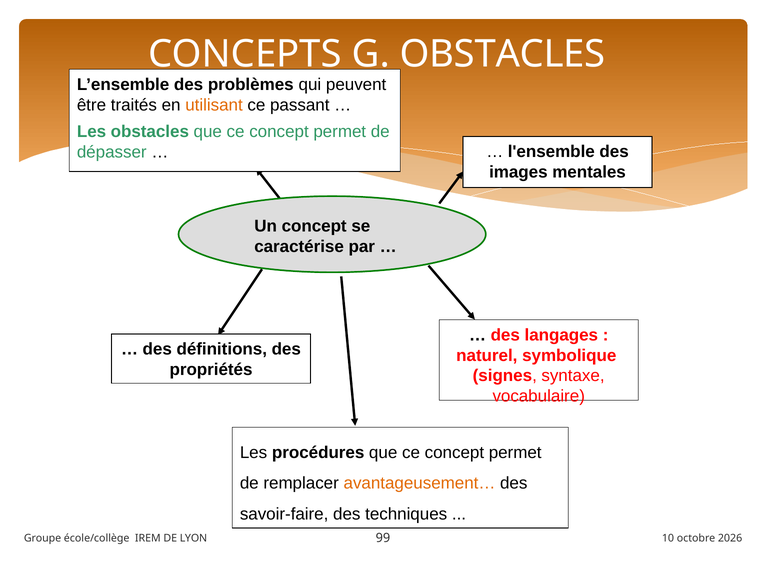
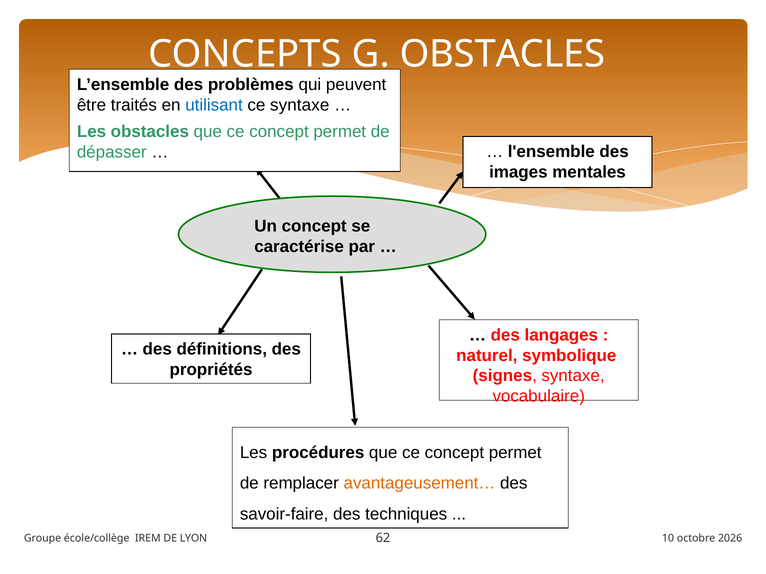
utilisant colour: orange -> blue
ce passant: passant -> syntaxe
99: 99 -> 62
